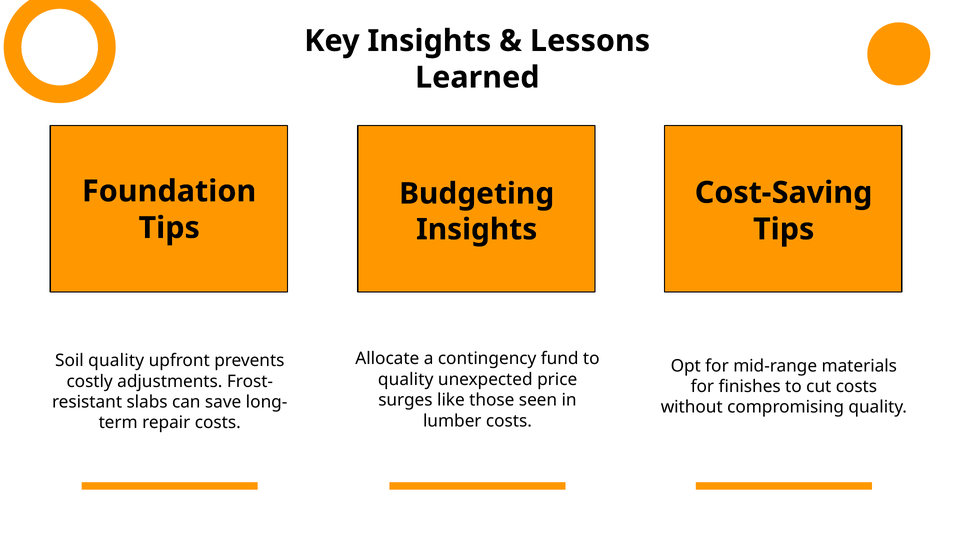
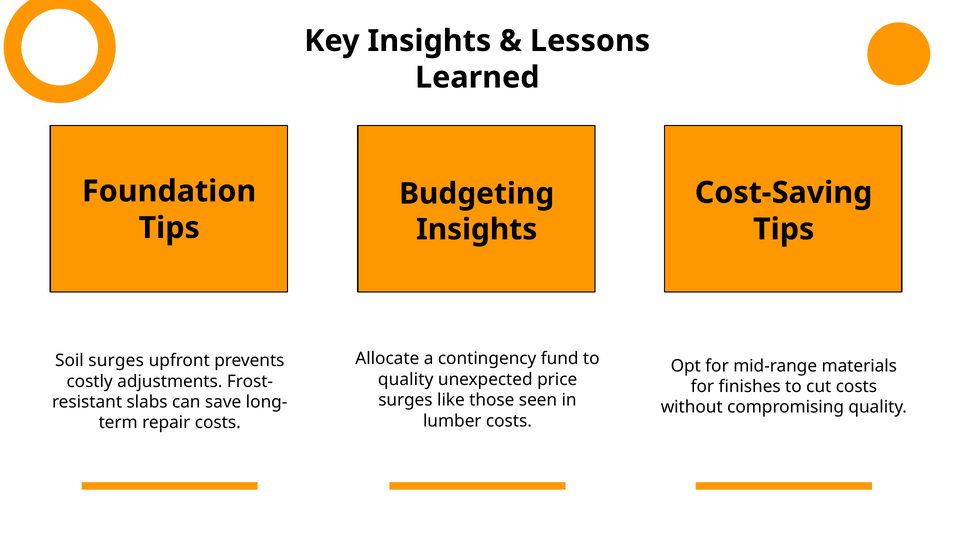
Soil quality: quality -> surges
